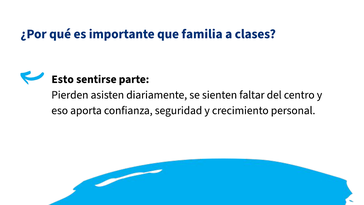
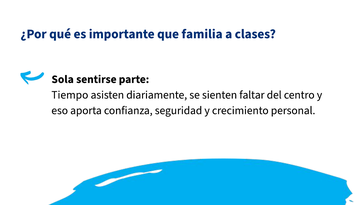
Esto: Esto -> Sola
Pierden: Pierden -> Tiempo
